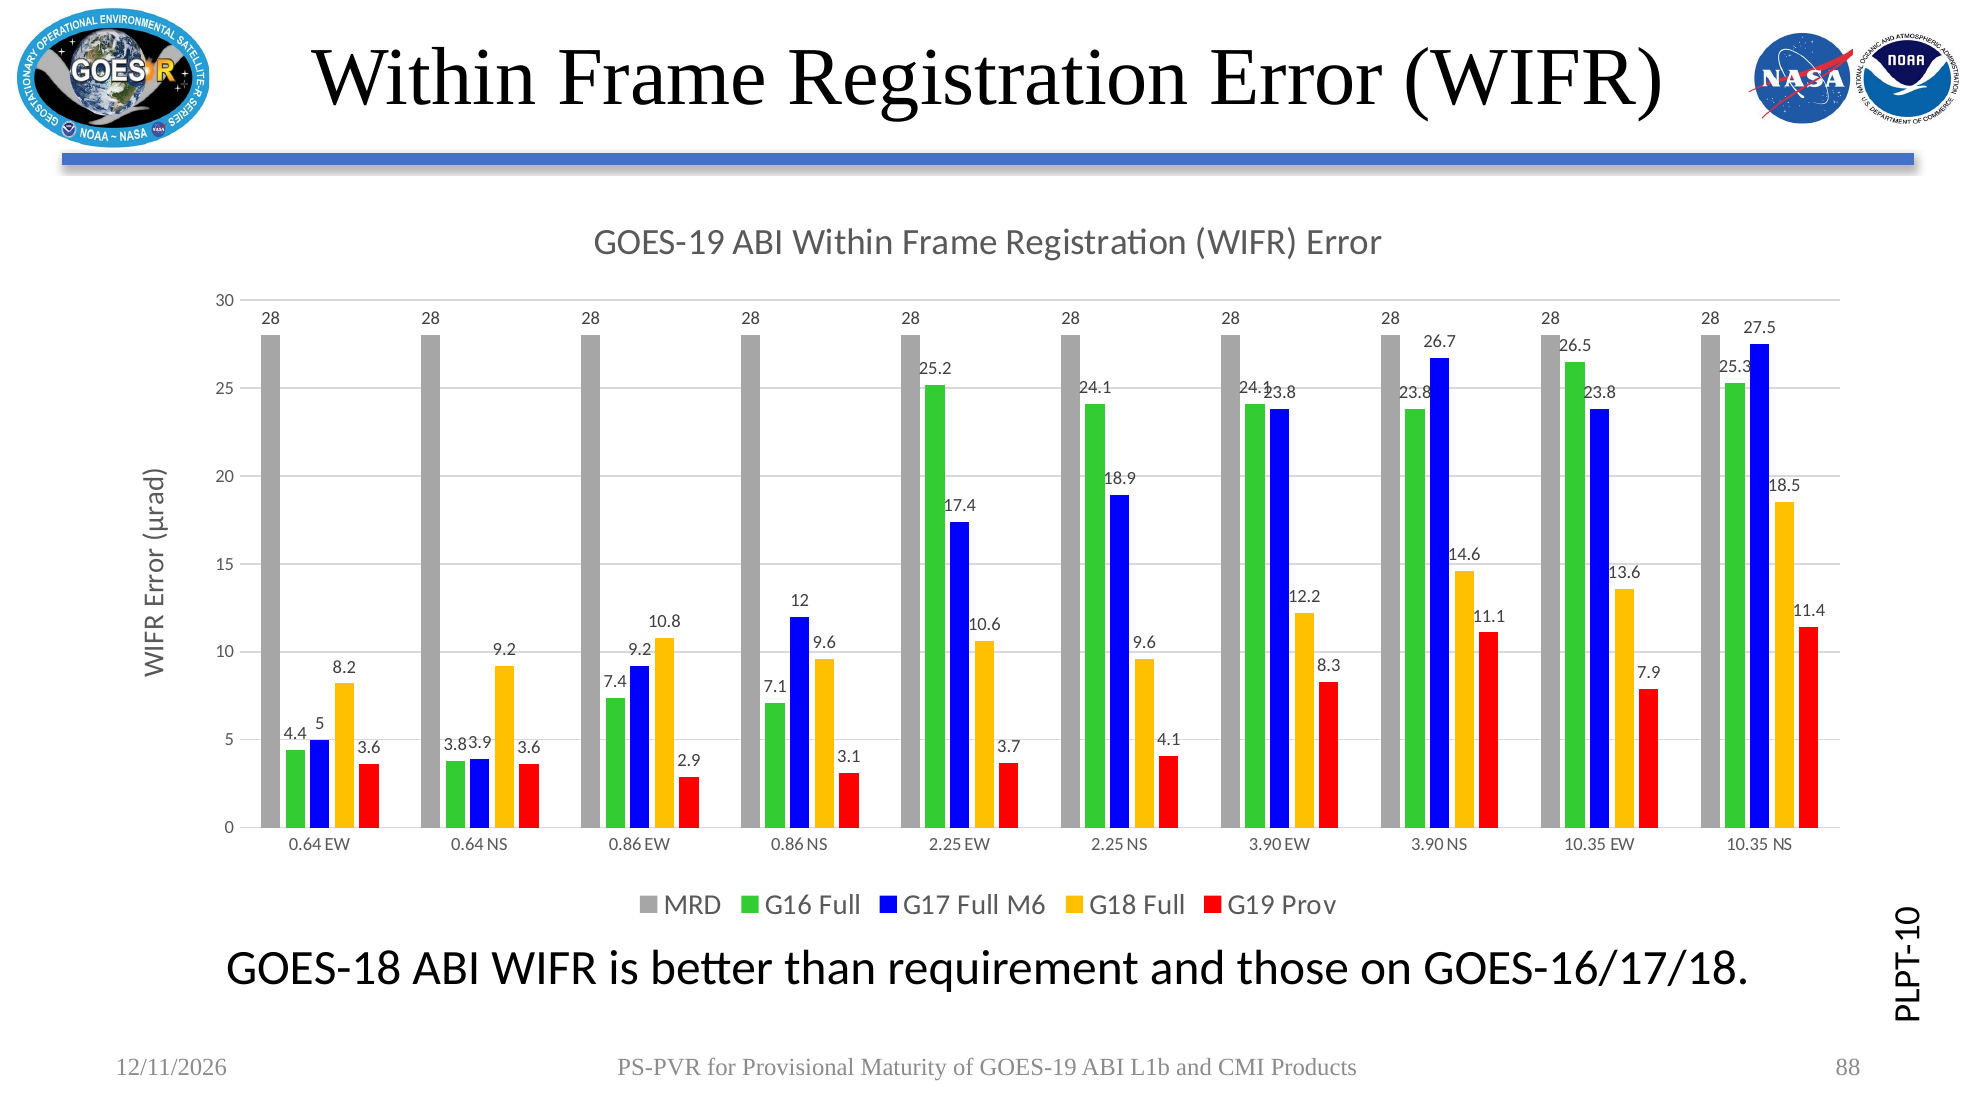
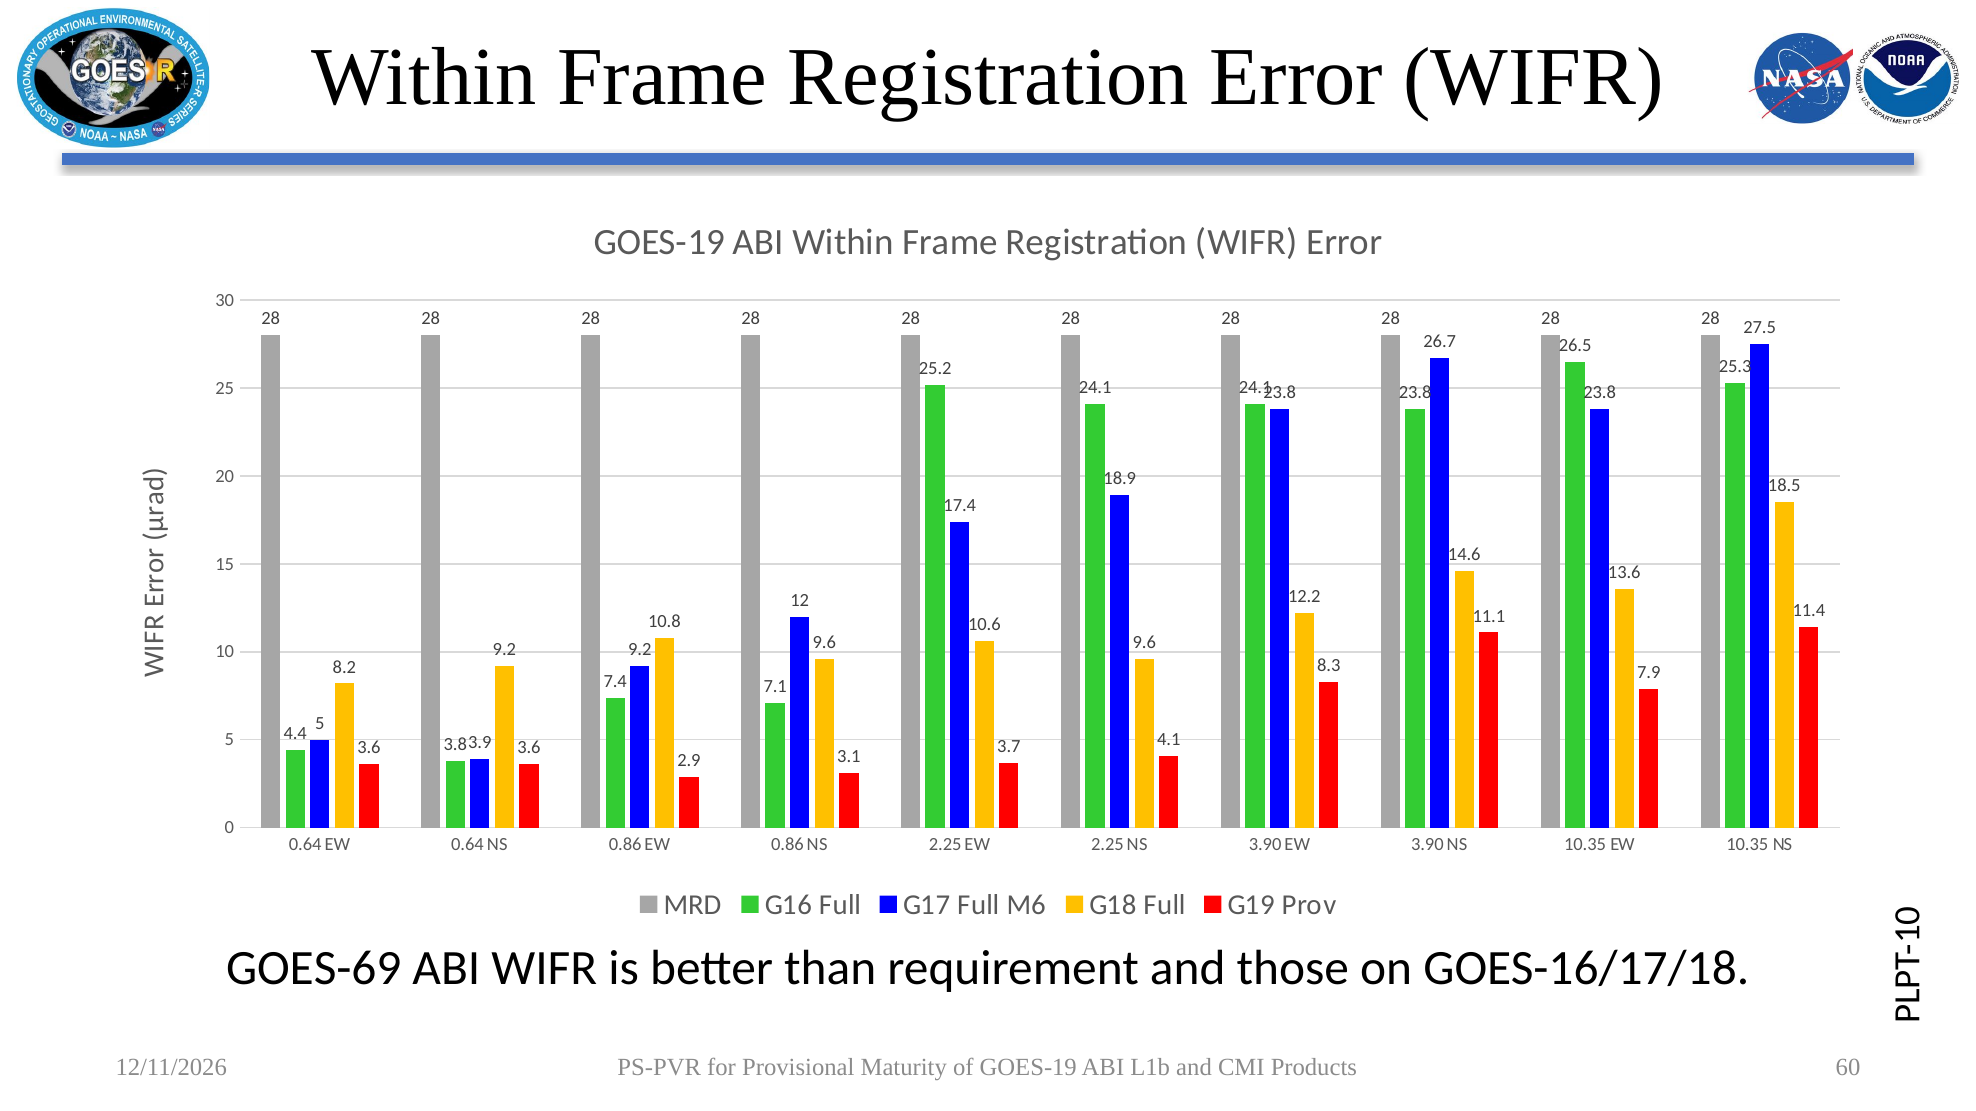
GOES-18: GOES-18 -> GOES-69
88: 88 -> 60
